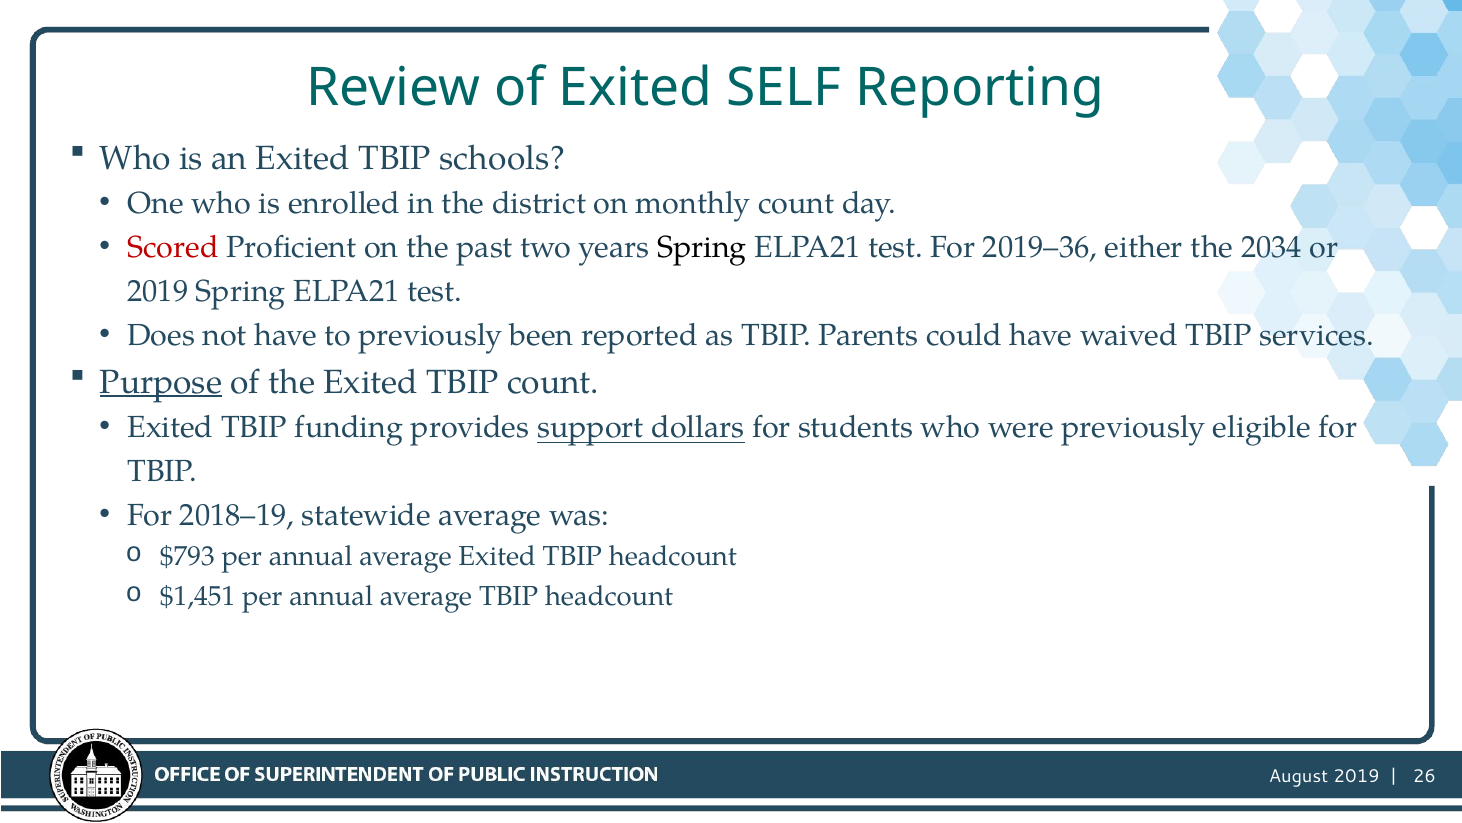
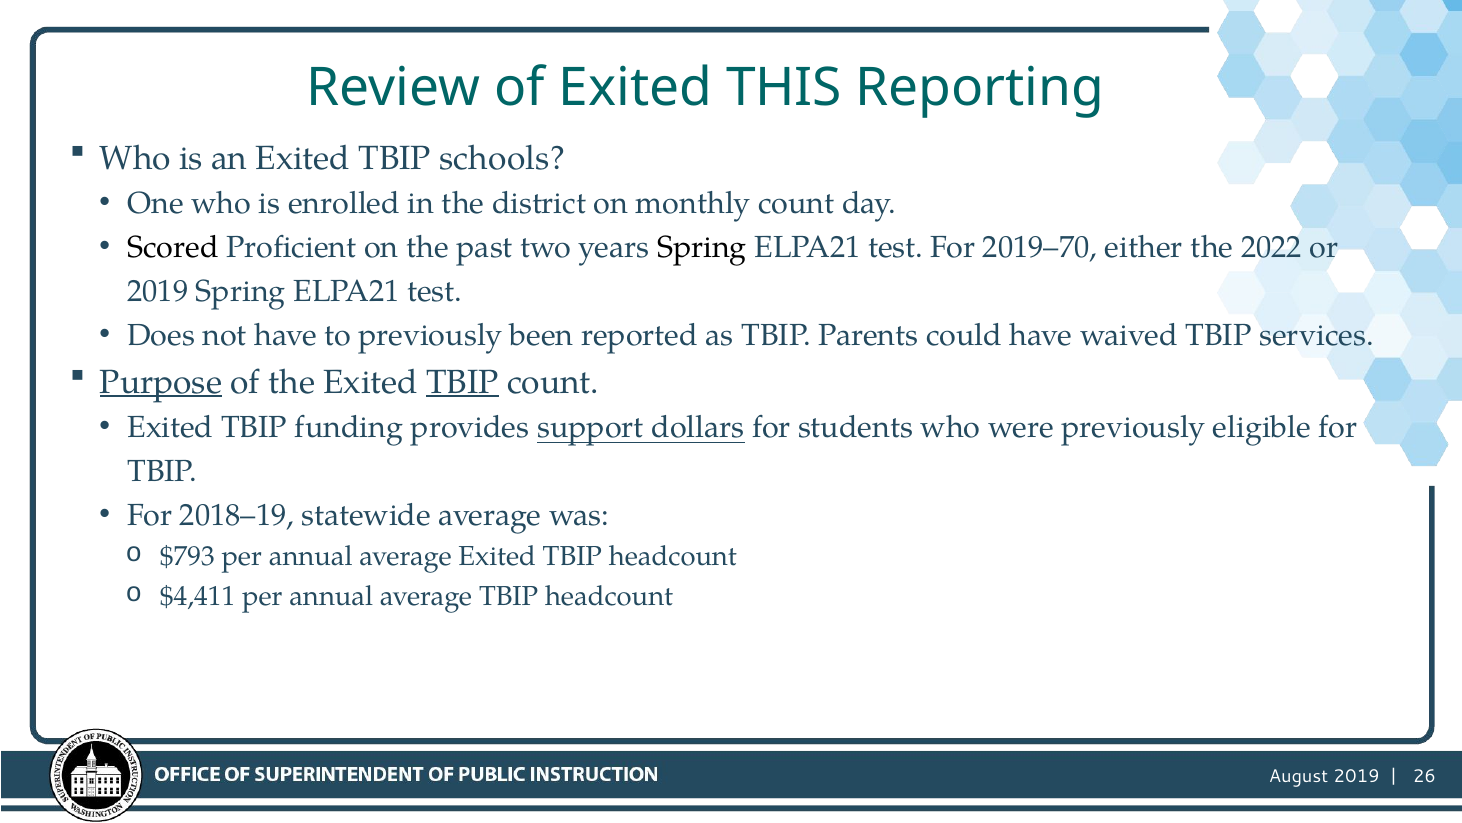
SELF: SELF -> THIS
Scored colour: red -> black
2019–36: 2019–36 -> 2019–70
2034: 2034 -> 2022
TBIP at (463, 382) underline: none -> present
$1,451: $1,451 -> $4,411
